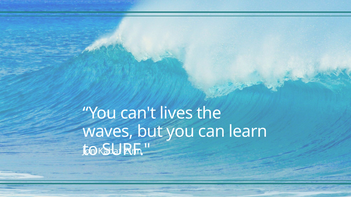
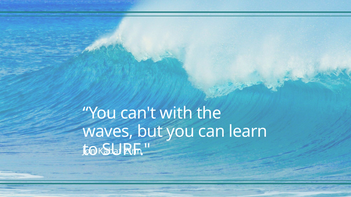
lives: lives -> with
